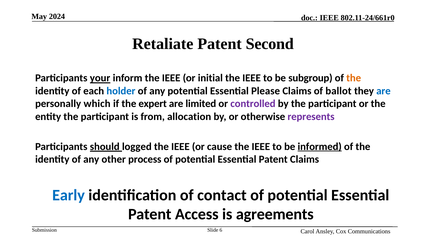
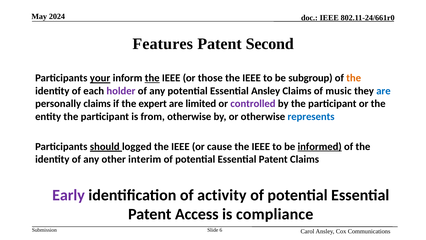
Retaliate: Retaliate -> Features
the at (152, 78) underline: none -> present
initial: initial -> those
holder colour: blue -> purple
Essential Please: Please -> Ansley
ballot: ballot -> music
personally which: which -> claims
from allocation: allocation -> otherwise
represents colour: purple -> blue
process: process -> interim
Early colour: blue -> purple
contact: contact -> activity
agreements: agreements -> compliance
